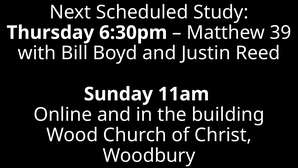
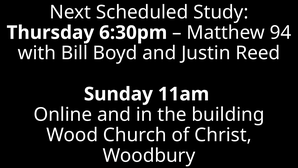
39: 39 -> 94
